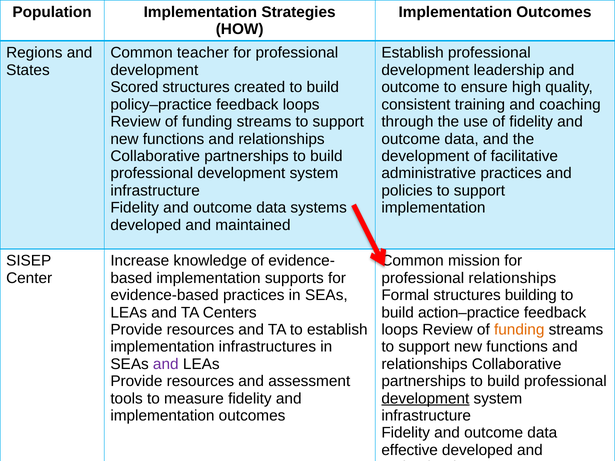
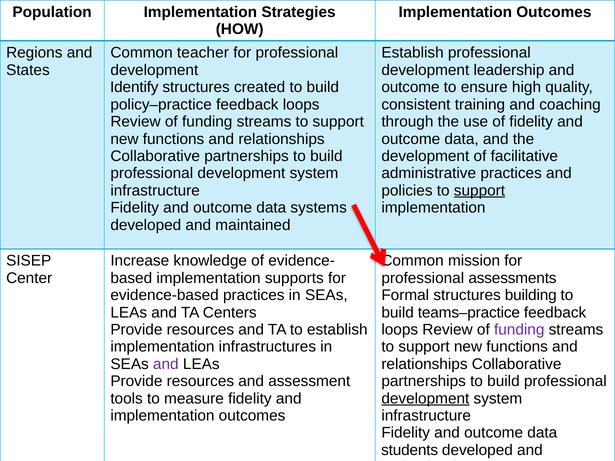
Scored: Scored -> Identify
support at (479, 191) underline: none -> present
professional relationships: relationships -> assessments
action–practice: action–practice -> teams–practice
funding at (519, 330) colour: orange -> purple
effective: effective -> students
